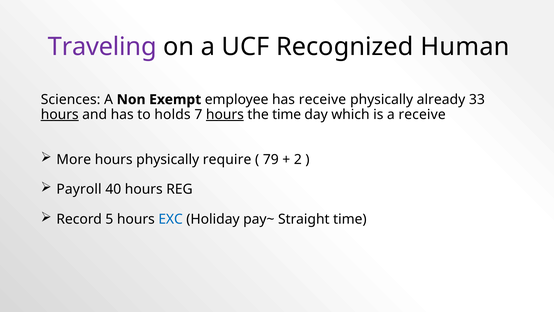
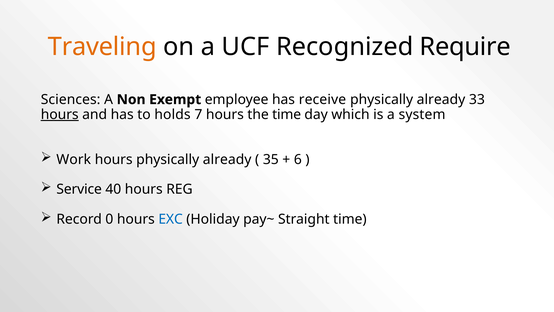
Traveling colour: purple -> orange
Human: Human -> Require
hours at (225, 114) underline: present -> none
a receive: receive -> system
More: More -> Work
hours physically require: require -> already
79: 79 -> 35
2: 2 -> 6
Payroll: Payroll -> Service
5: 5 -> 0
